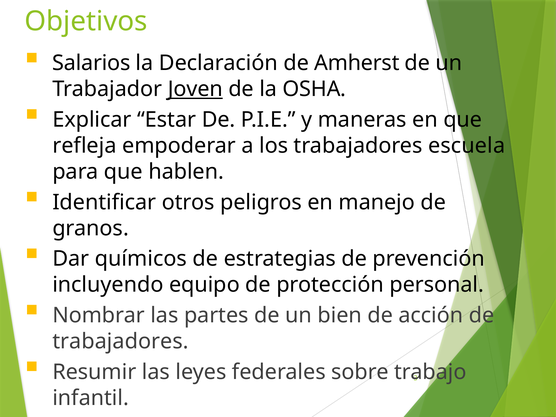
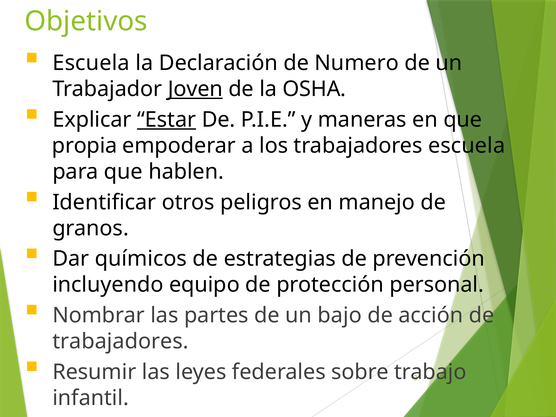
Salarios at (91, 63): Salarios -> Escuela
Amherst: Amherst -> Numero
Estar underline: none -> present
refleja: refleja -> propia
bien: bien -> bajo
